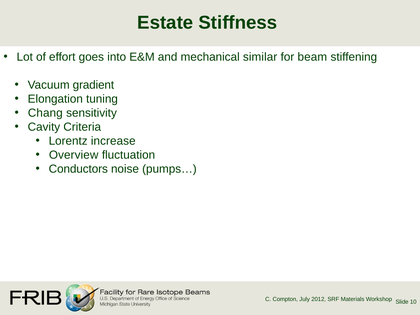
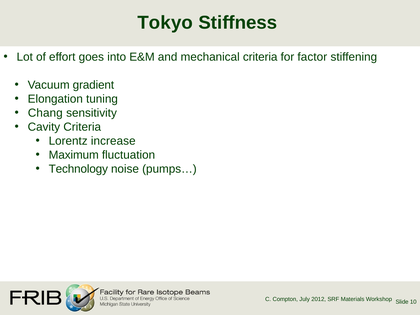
Estate: Estate -> Tokyo
mechanical similar: similar -> criteria
beam: beam -> factor
Overview: Overview -> Maximum
Conductors: Conductors -> Technology
